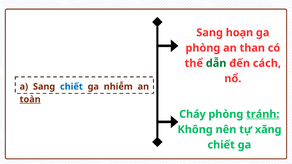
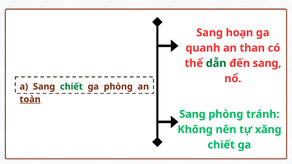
phòng at (203, 48): phòng -> quanh
đến cách: cách -> sang
chiết at (71, 87) colour: blue -> green
ga nhiễm: nhiễm -> phòng
Cháy at (192, 114): Cháy -> Sang
tránh underline: present -> none
